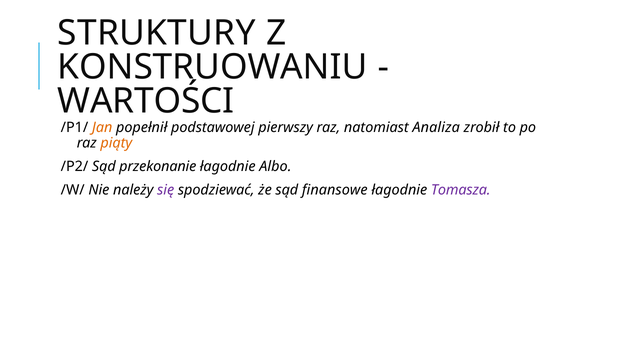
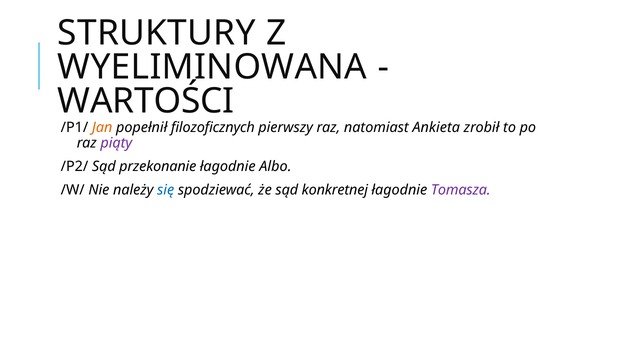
KONSTRUOWANIU: KONSTRUOWANIU -> WYELIMINOWANA
podstawowej: podstawowej -> filozoficznych
Analiza: Analiza -> Ankieta
piąty colour: orange -> purple
się colour: purple -> blue
finansowe: finansowe -> konkretnej
